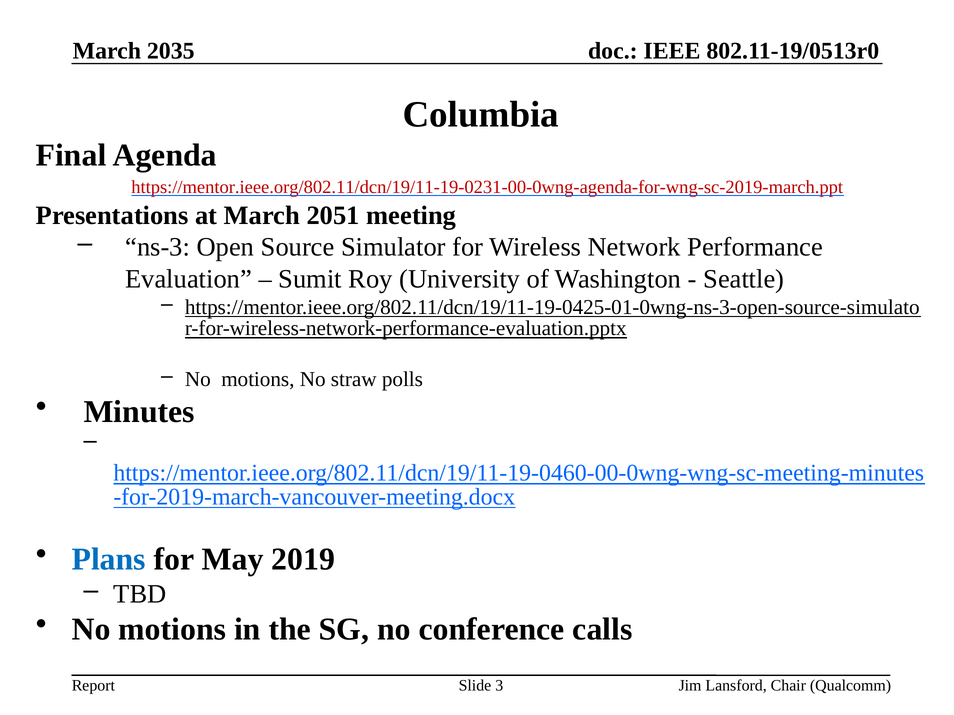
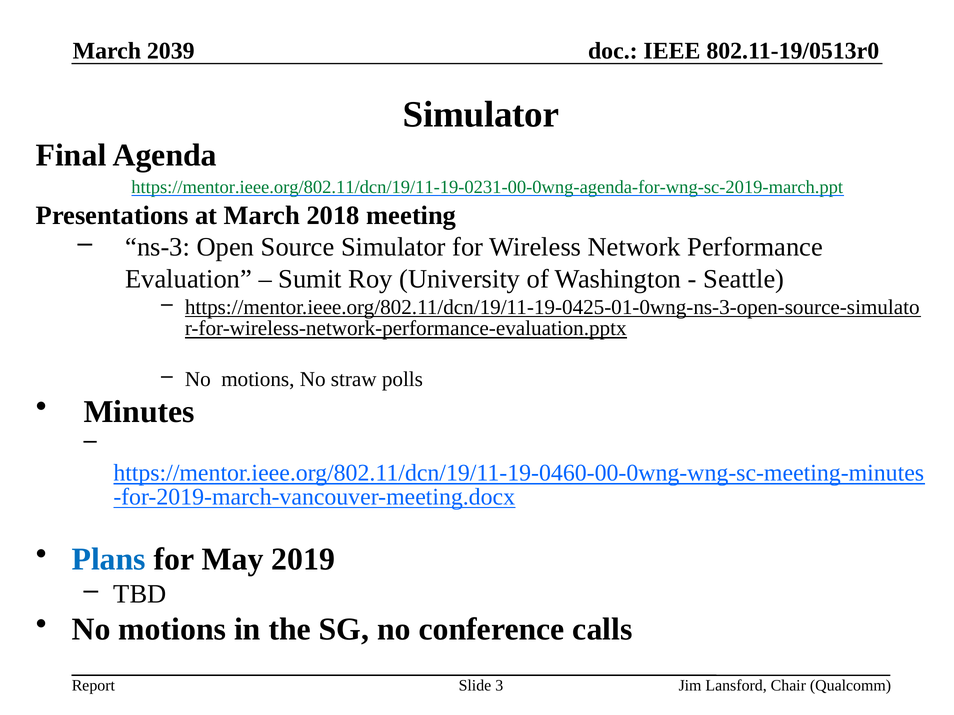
2035: 2035 -> 2039
Columbia at (481, 115): Columbia -> Simulator
https://mentor.ieee.org/802.11/dcn/19/11-19-0231-00-0wng-agenda-for-wng-sc-2019-march.ppt colour: red -> green
2051: 2051 -> 2018
